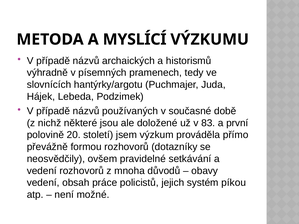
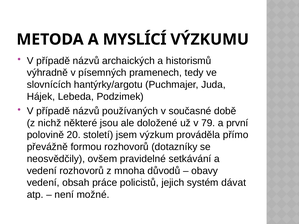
83: 83 -> 79
píkou: píkou -> dávat
